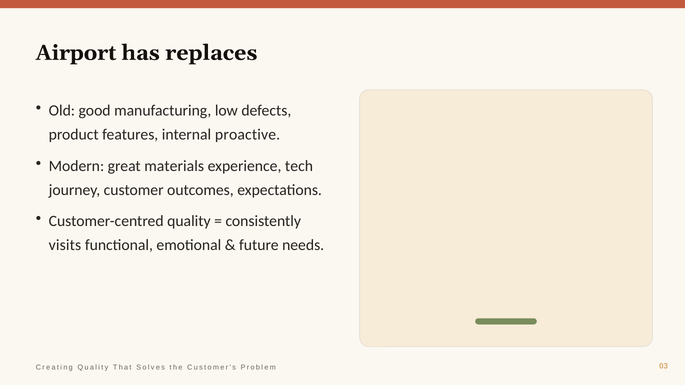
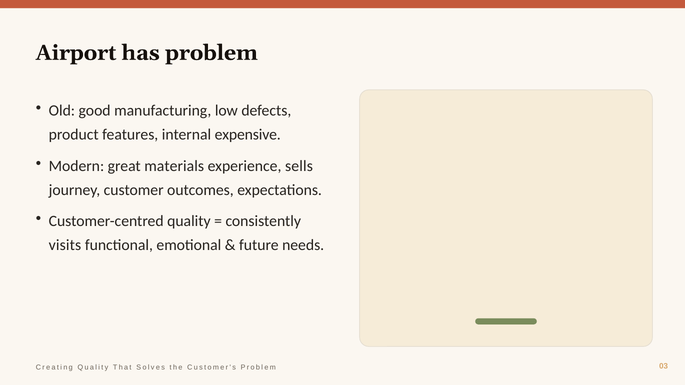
has replaces: replaces -> problem
proactive: proactive -> expensive
tech: tech -> sells
